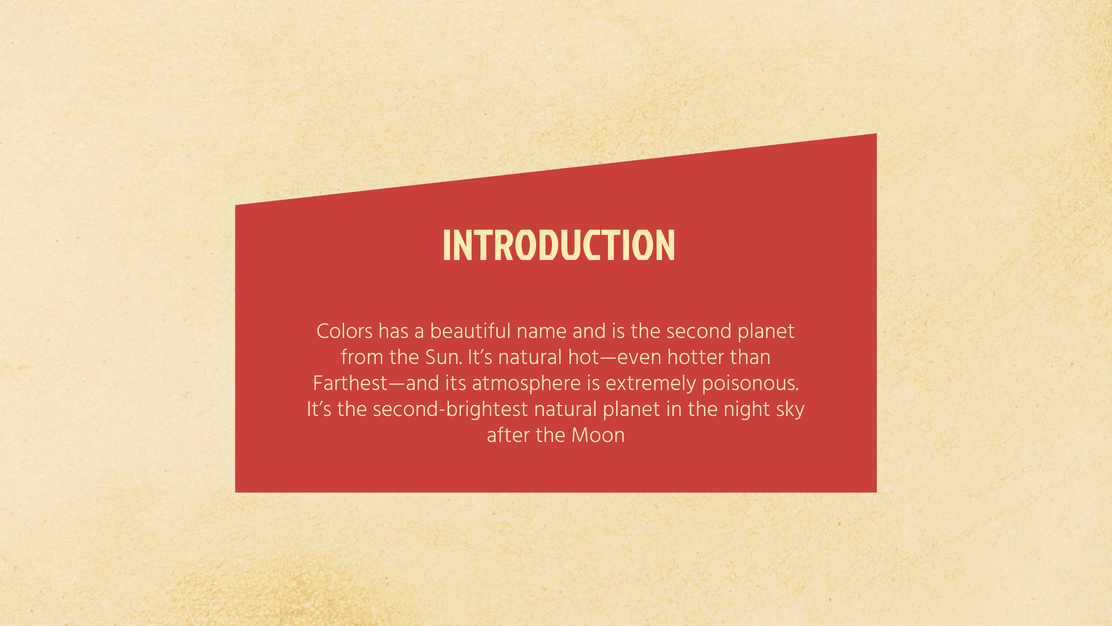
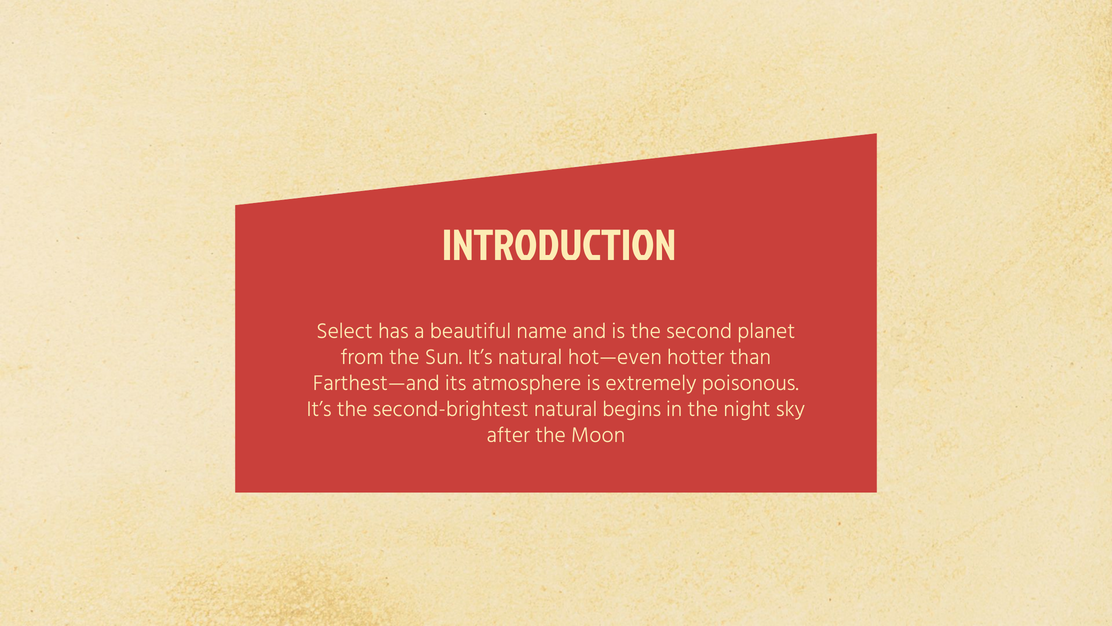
Colors: Colors -> Select
natural planet: planet -> begins
